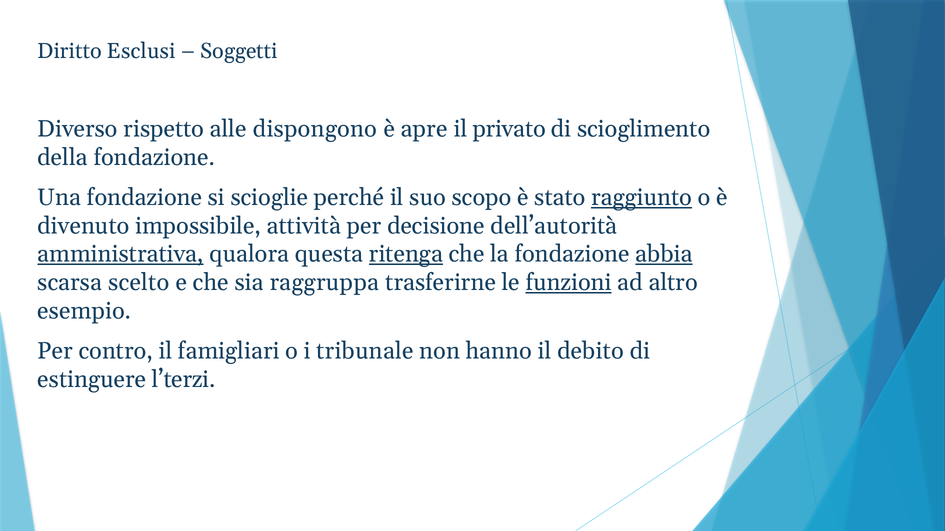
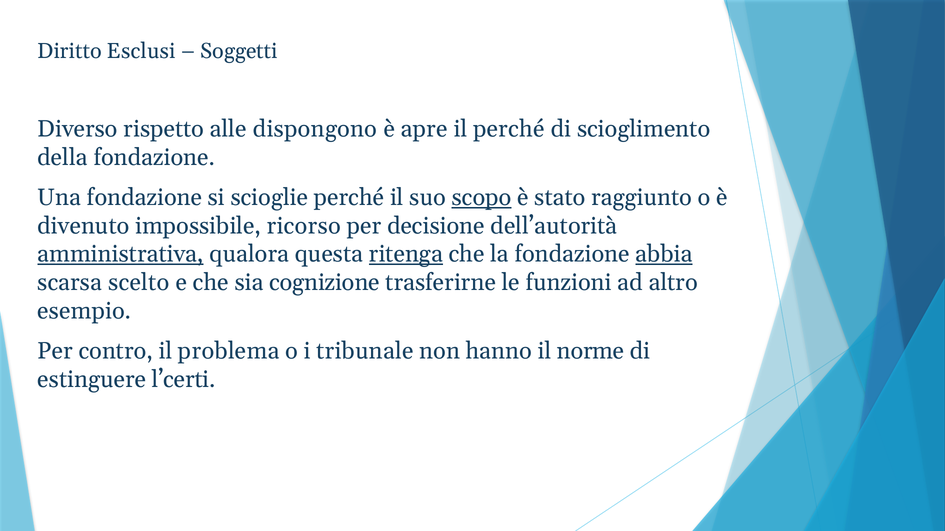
il privato: privato -> perché
scopo underline: none -> present
raggiunto underline: present -> none
attività: attività -> ricorso
raggruppa: raggruppa -> cognizione
funzioni underline: present -> none
famigliari: famigliari -> problema
debito: debito -> norme
l’terzi: l’terzi -> l’certi
